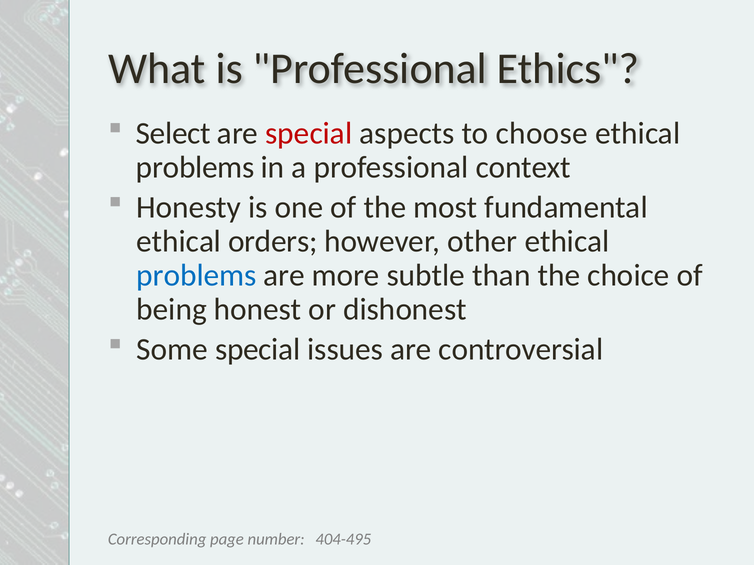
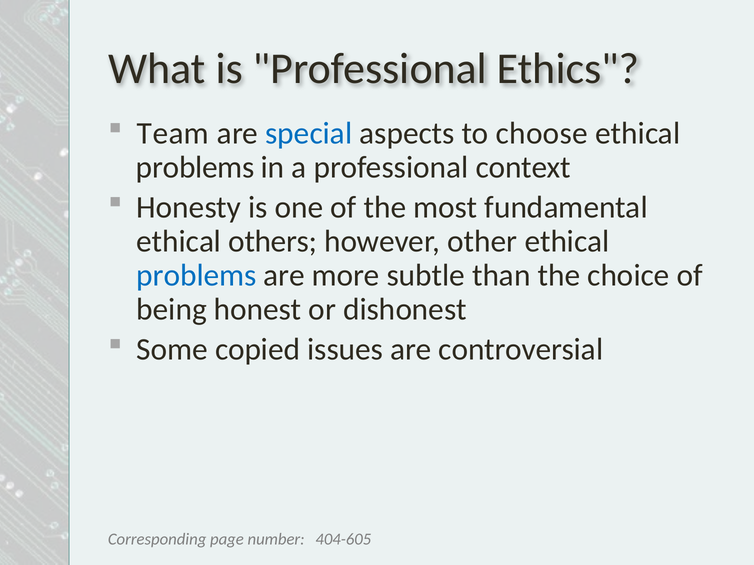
Select: Select -> Team
special at (309, 134) colour: red -> blue
orders: orders -> others
Some special: special -> copied
404-495: 404-495 -> 404-605
